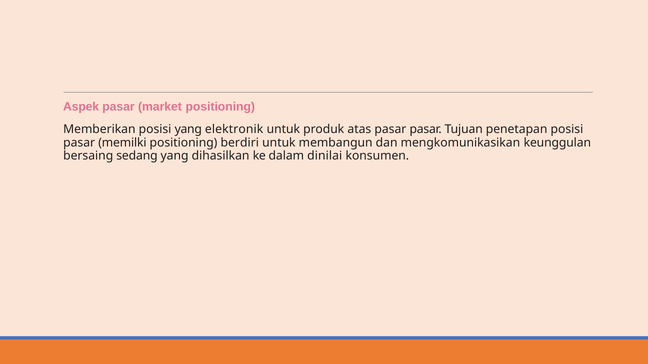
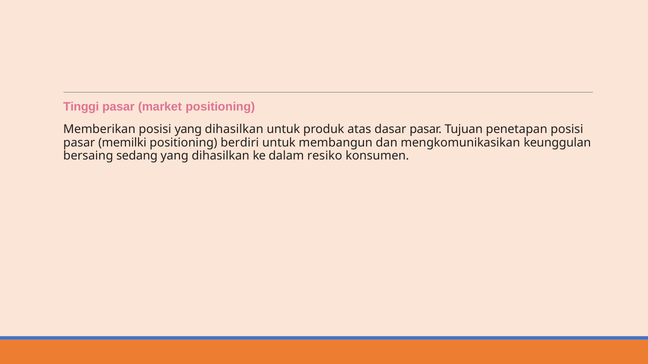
Aspek: Aspek -> Tinggi
posisi yang elektronik: elektronik -> dihasilkan
atas pasar: pasar -> dasar
dinilai: dinilai -> resiko
